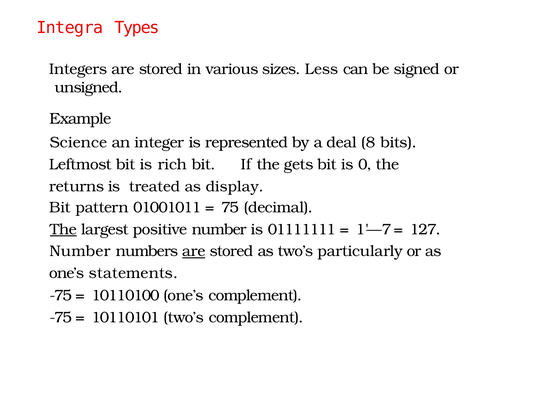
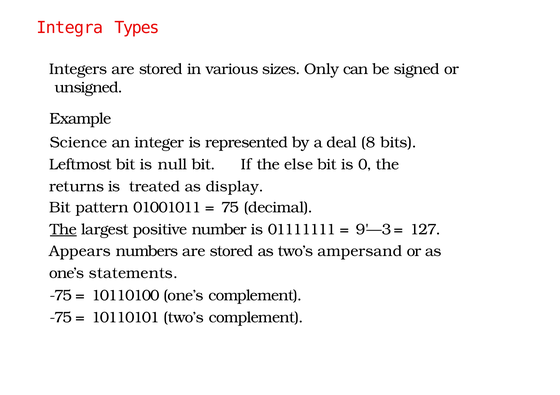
Less: Less -> Only
rich: rich -> null
gets: gets -> else
1: 1 -> 9
7: 7 -> 3
Number at (80, 252): Number -> Appears
are at (194, 252) underline: present -> none
particularly: particularly -> ampersand
